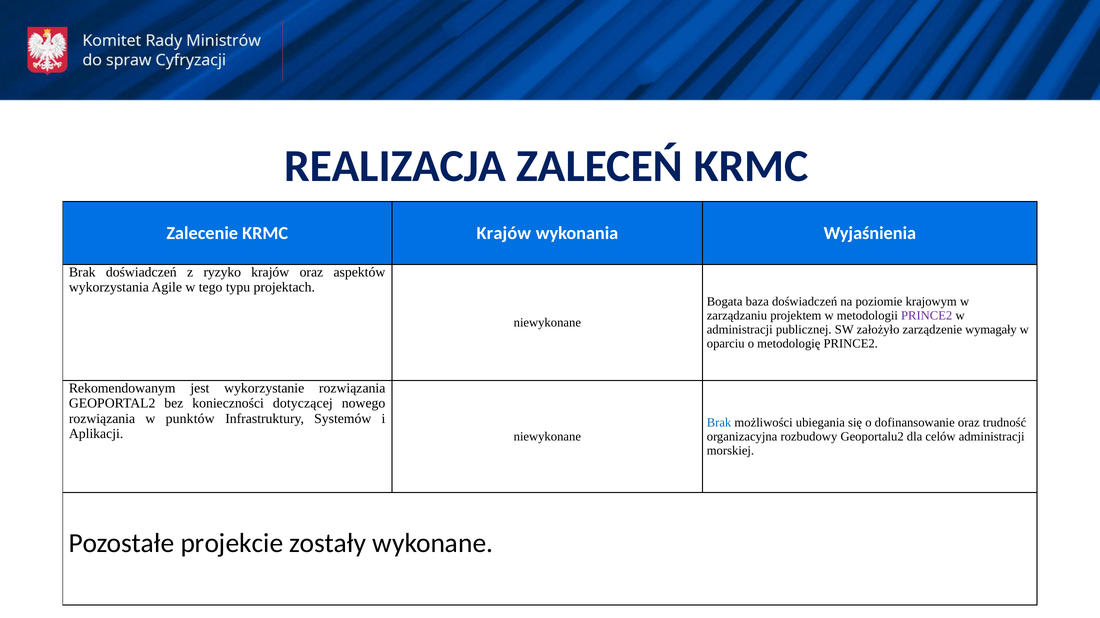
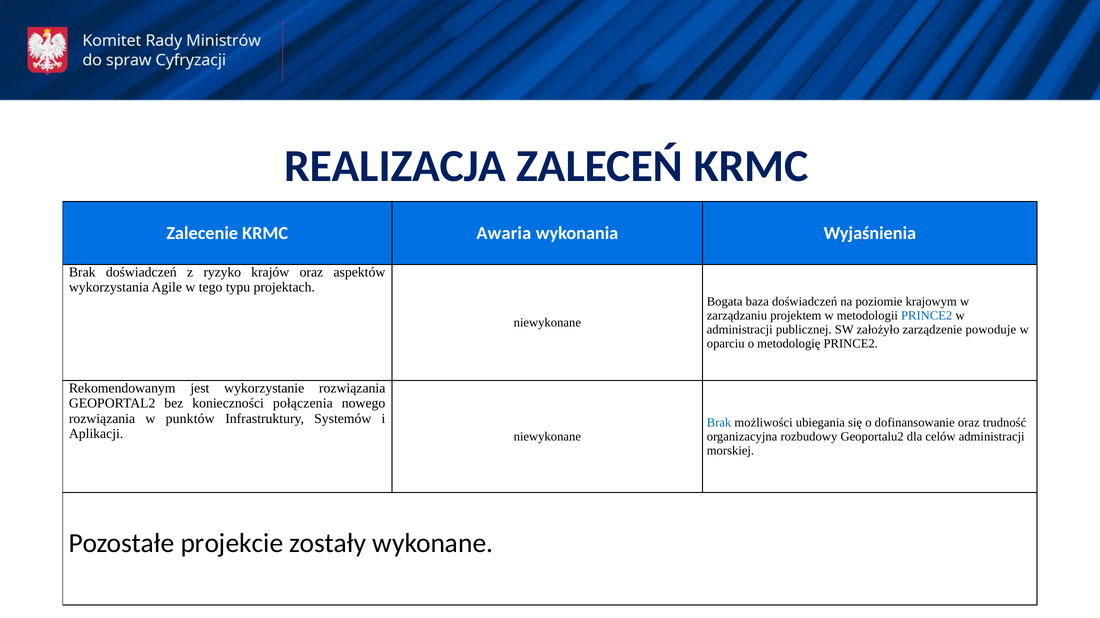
KRMC Krajów: Krajów -> Awaria
PRINCE2 at (927, 316) colour: purple -> blue
wymagały: wymagały -> powoduje
dotyczącej: dotyczącej -> połączenia
